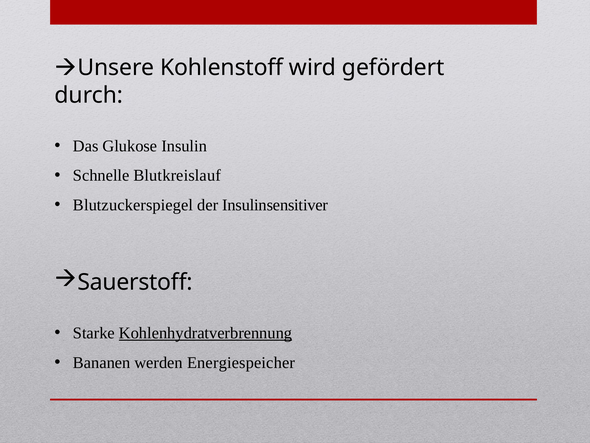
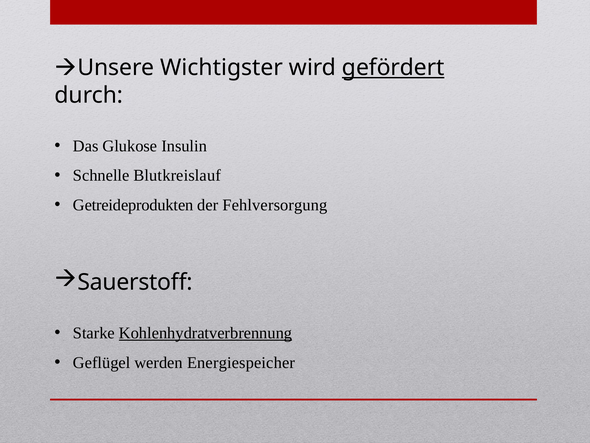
Kohlenstoff: Kohlenstoff -> Wichtigster
gefördert underline: none -> present
Blutzuckerspiegel: Blutzuckerspiegel -> Getreideprodukten
Insulinsensitiver: Insulinsensitiver -> Fehlversorgung
Bananen: Bananen -> Geflügel
